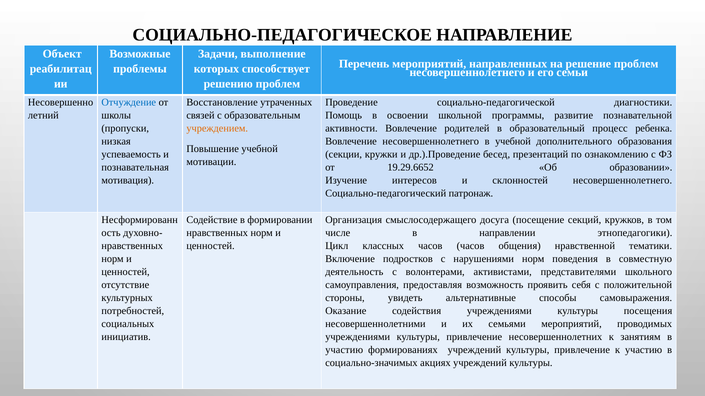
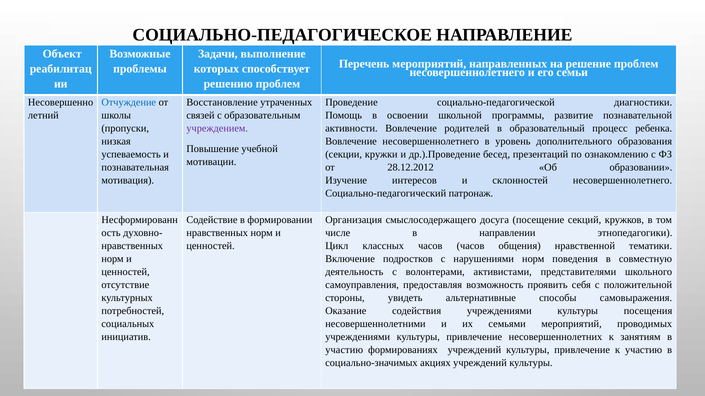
учреждением colour: orange -> purple
в учебной: учебной -> уровень
19.29.6652: 19.29.6652 -> 28.12.2012
